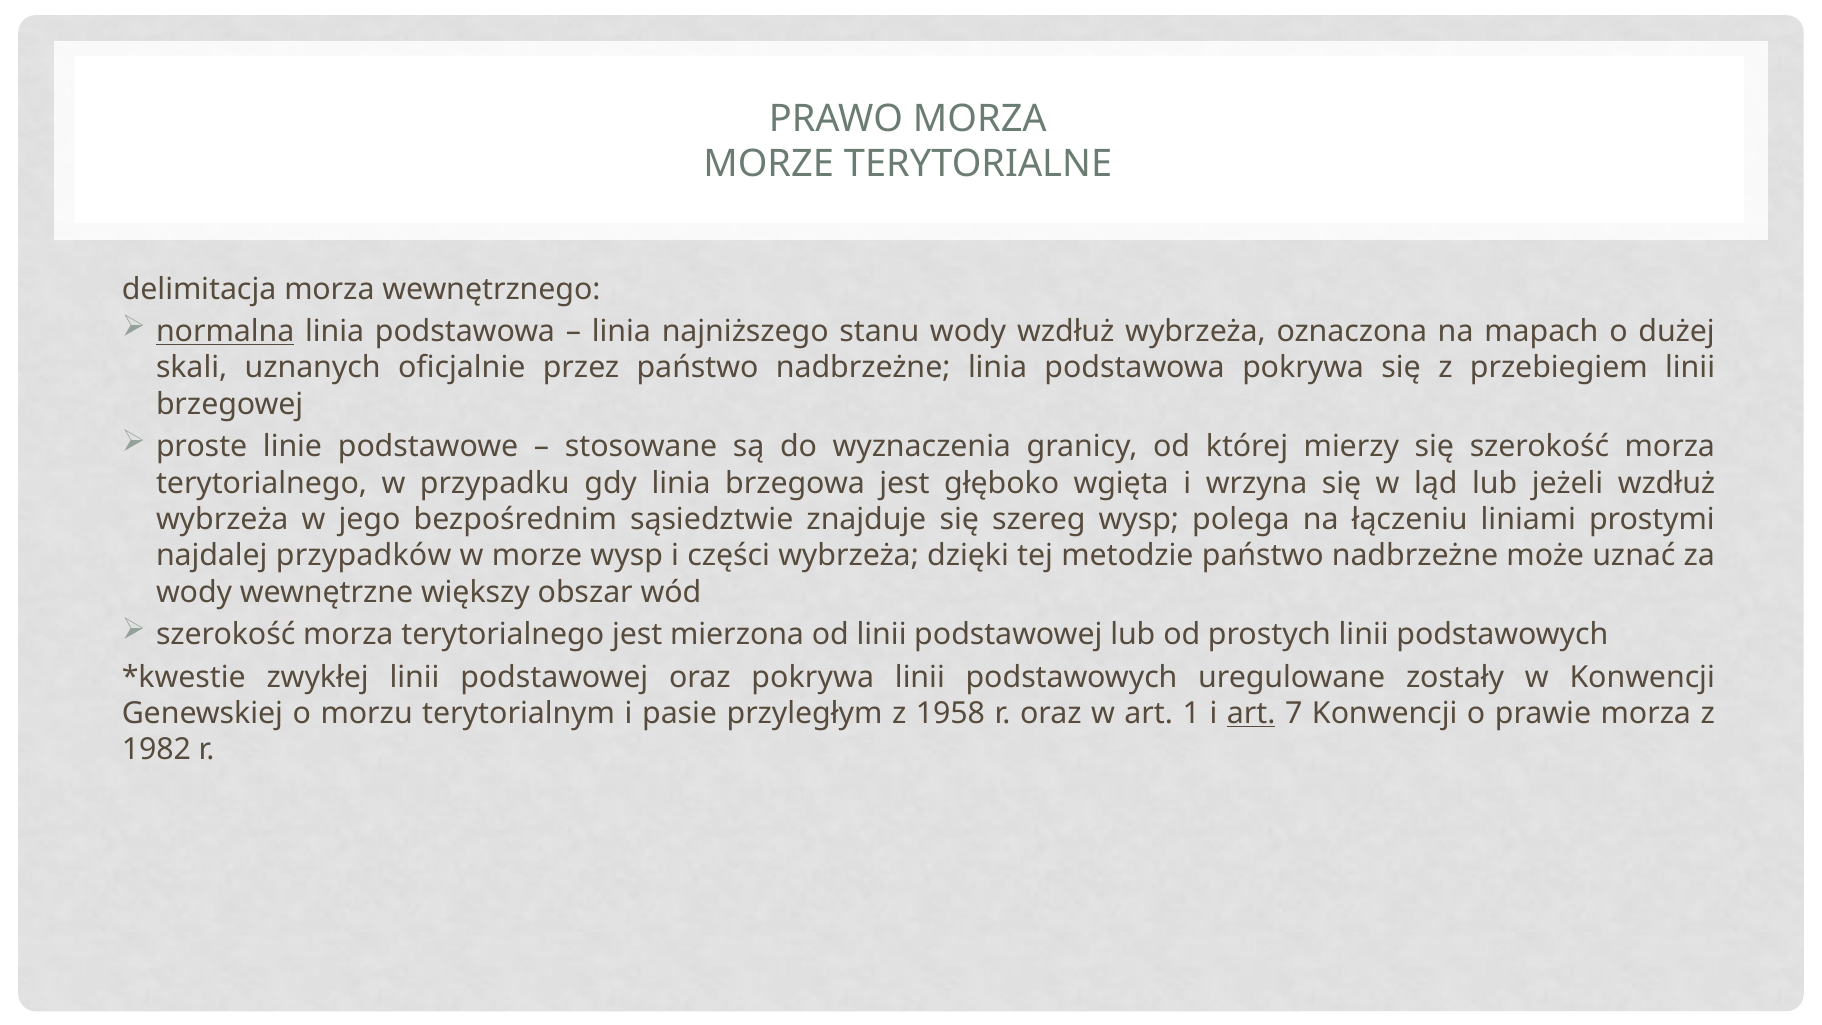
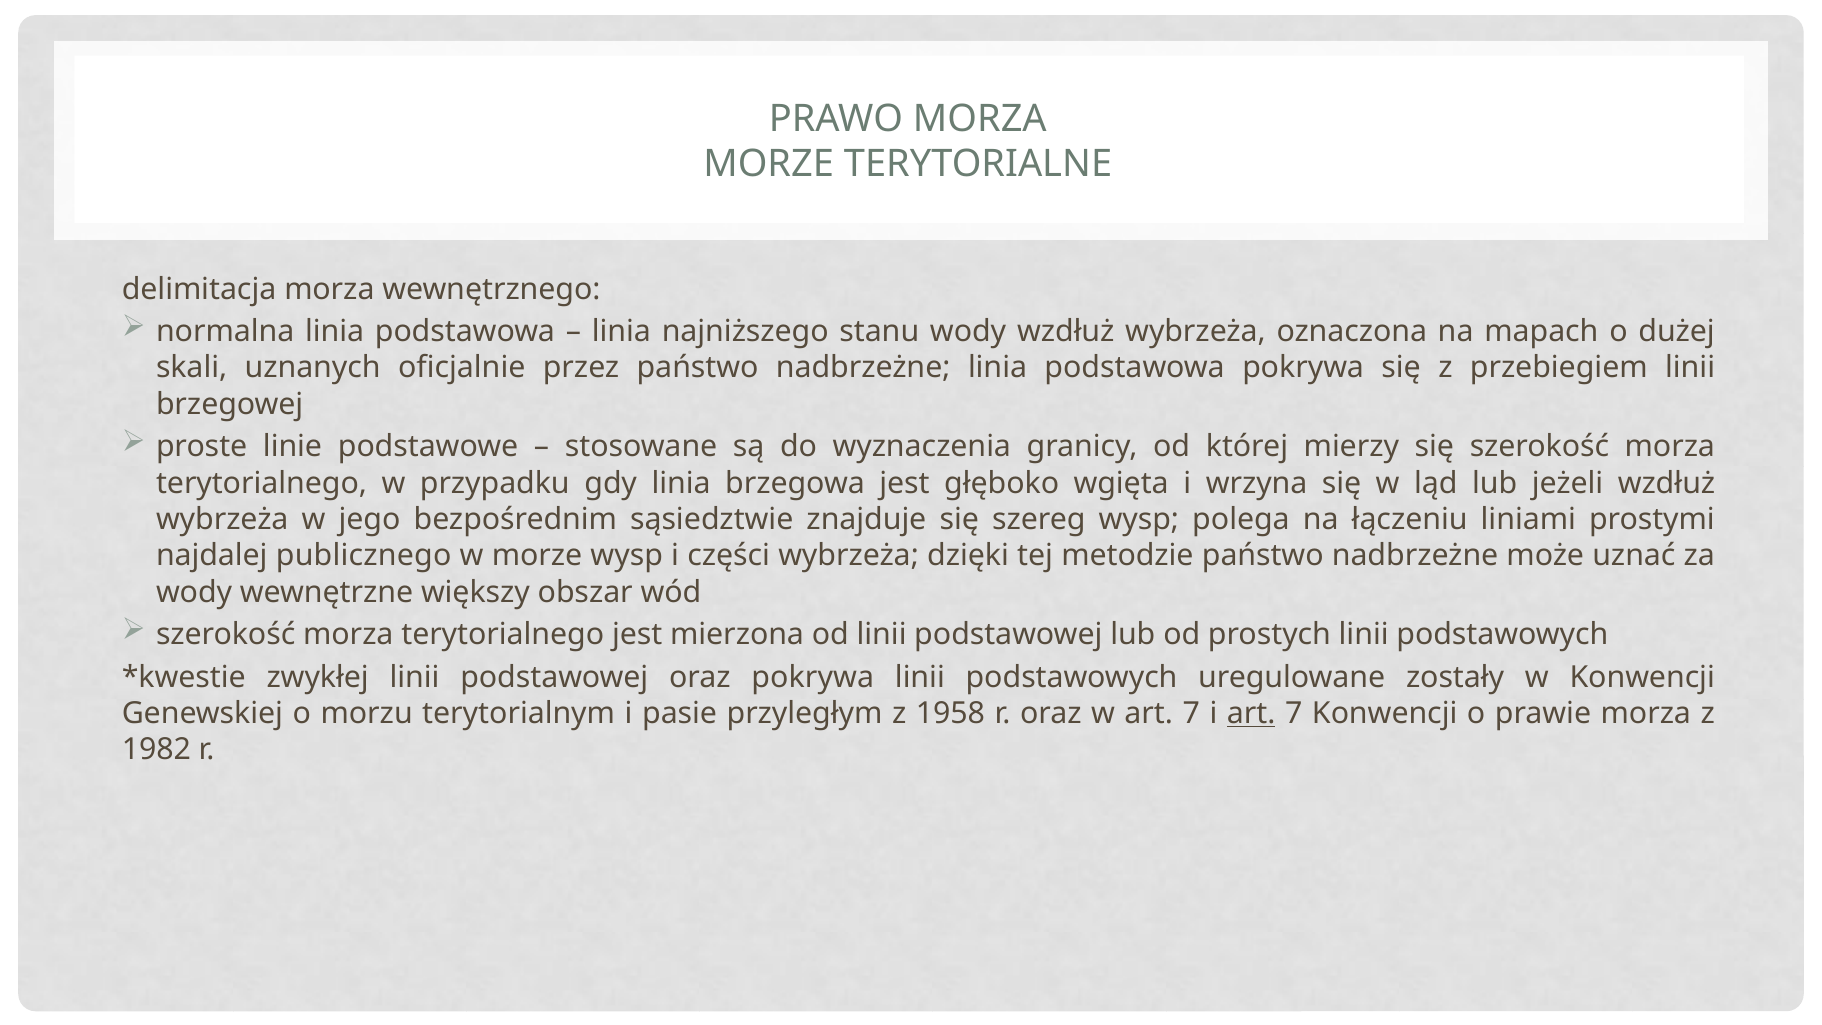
normalna underline: present -> none
przypadków: przypadków -> publicznego
w art 1: 1 -> 7
